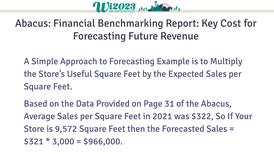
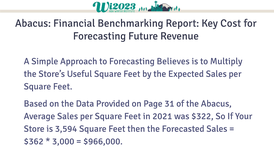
Example: Example -> Believes
9,572: 9,572 -> 3,594
$321: $321 -> $362
